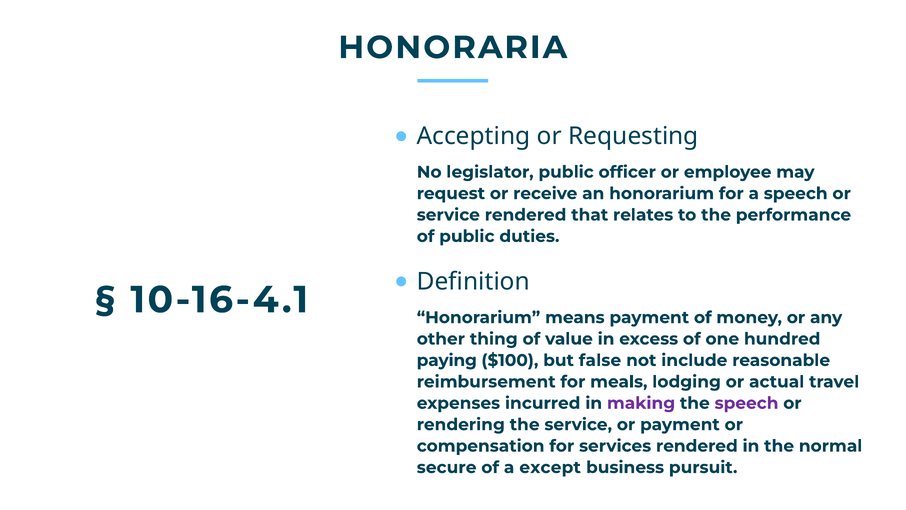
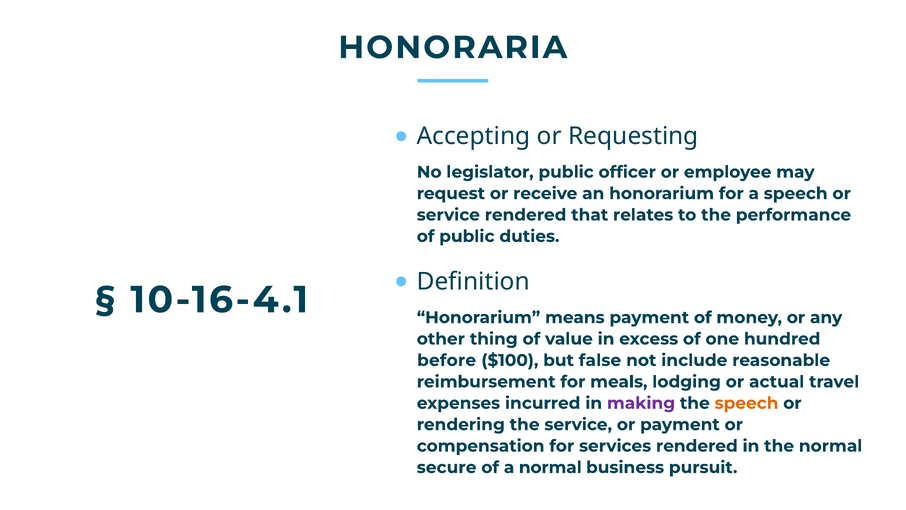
paying: paying -> before
speech at (747, 403) colour: purple -> orange
a except: except -> normal
